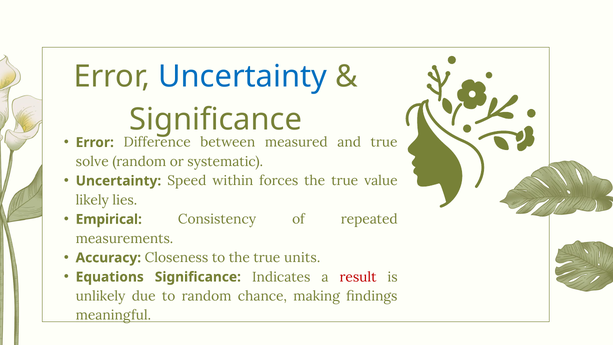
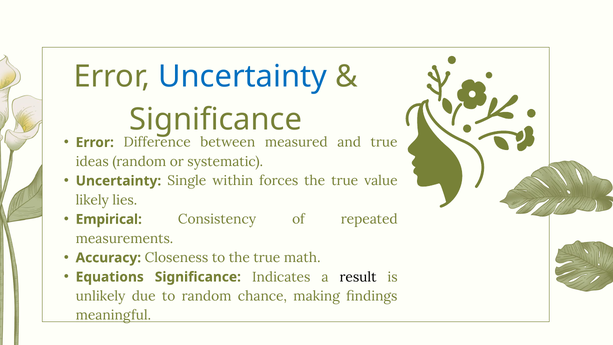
solve: solve -> ideas
Speed: Speed -> Single
units: units -> math
result colour: red -> black
